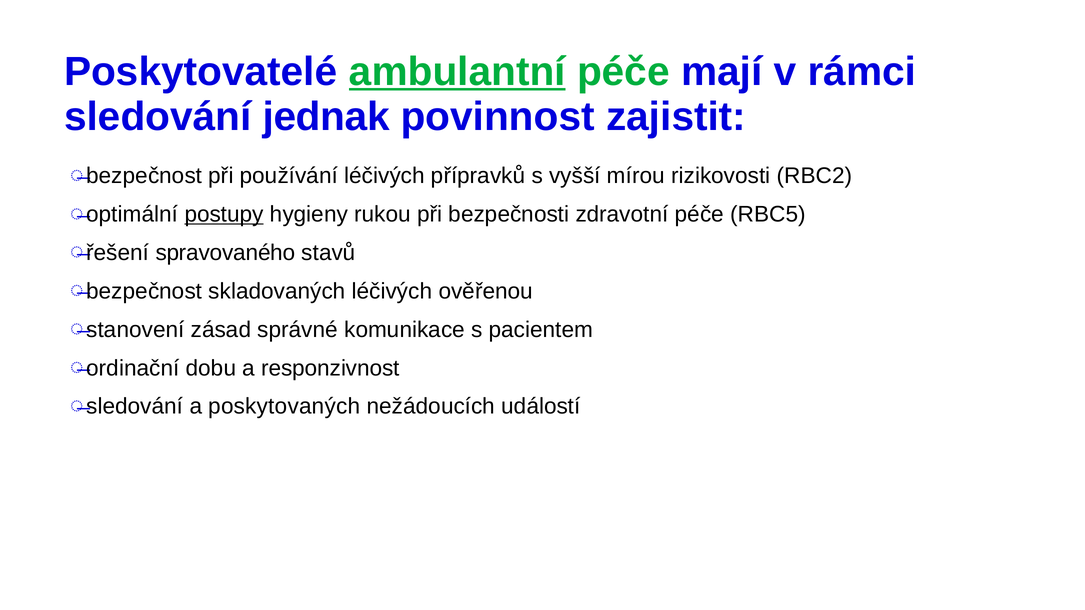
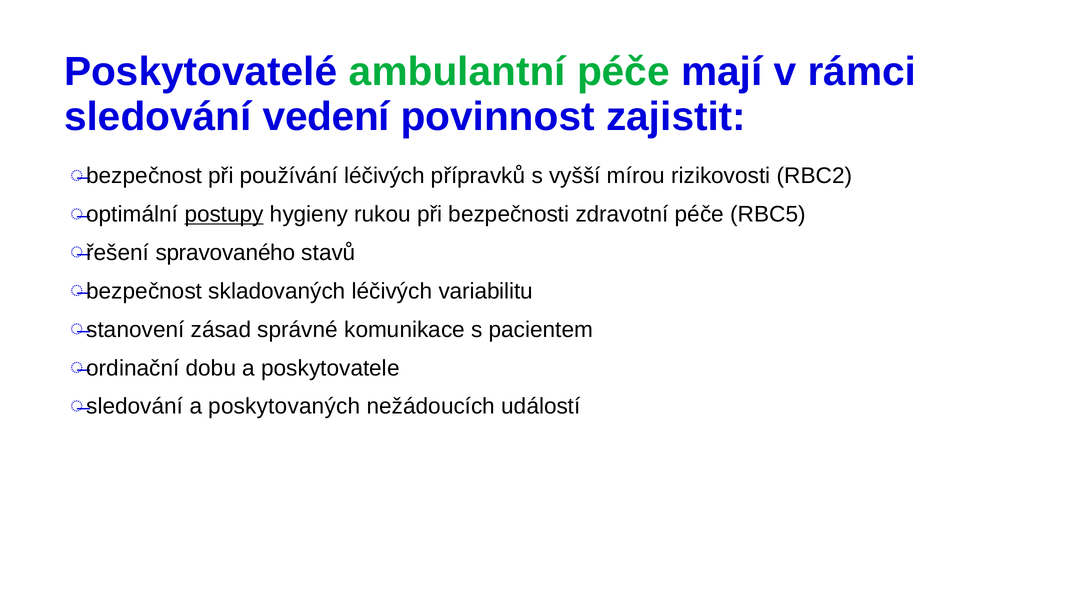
ambulantní underline: present -> none
jednak: jednak -> vedení
ověřenou: ověřenou -> variabilitu
responzivnost: responzivnost -> poskytovatele
